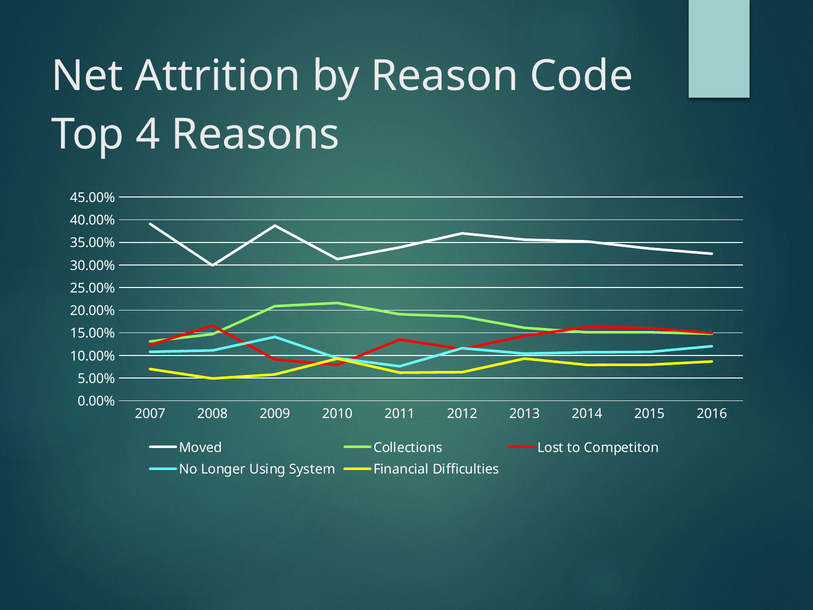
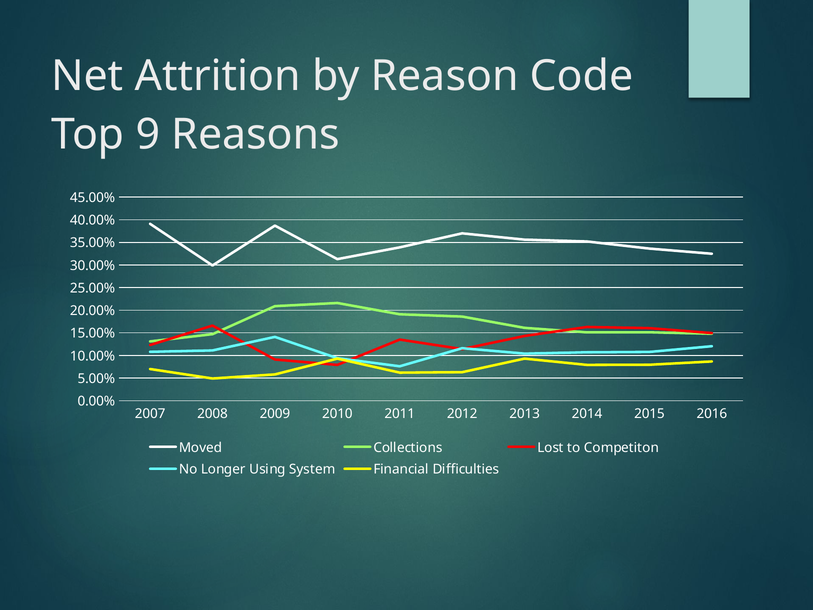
4: 4 -> 9
